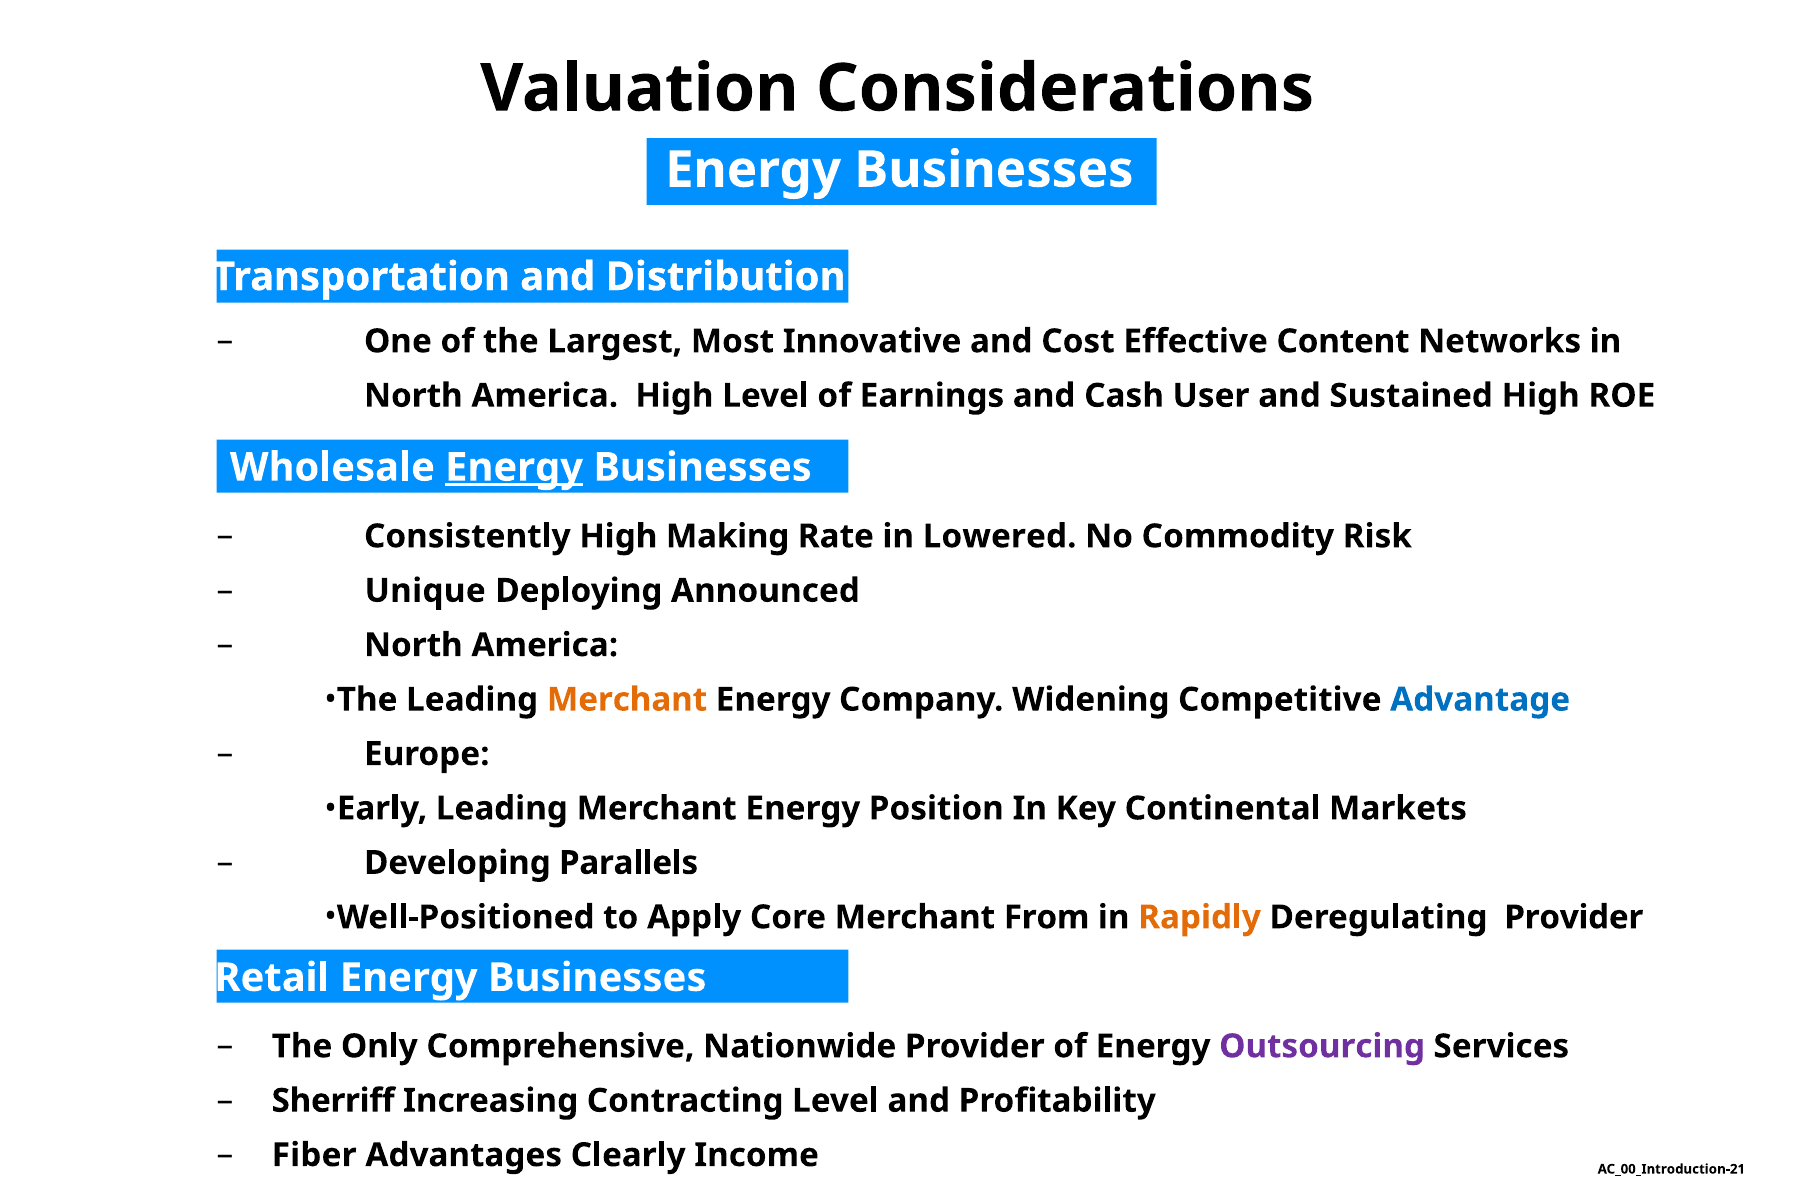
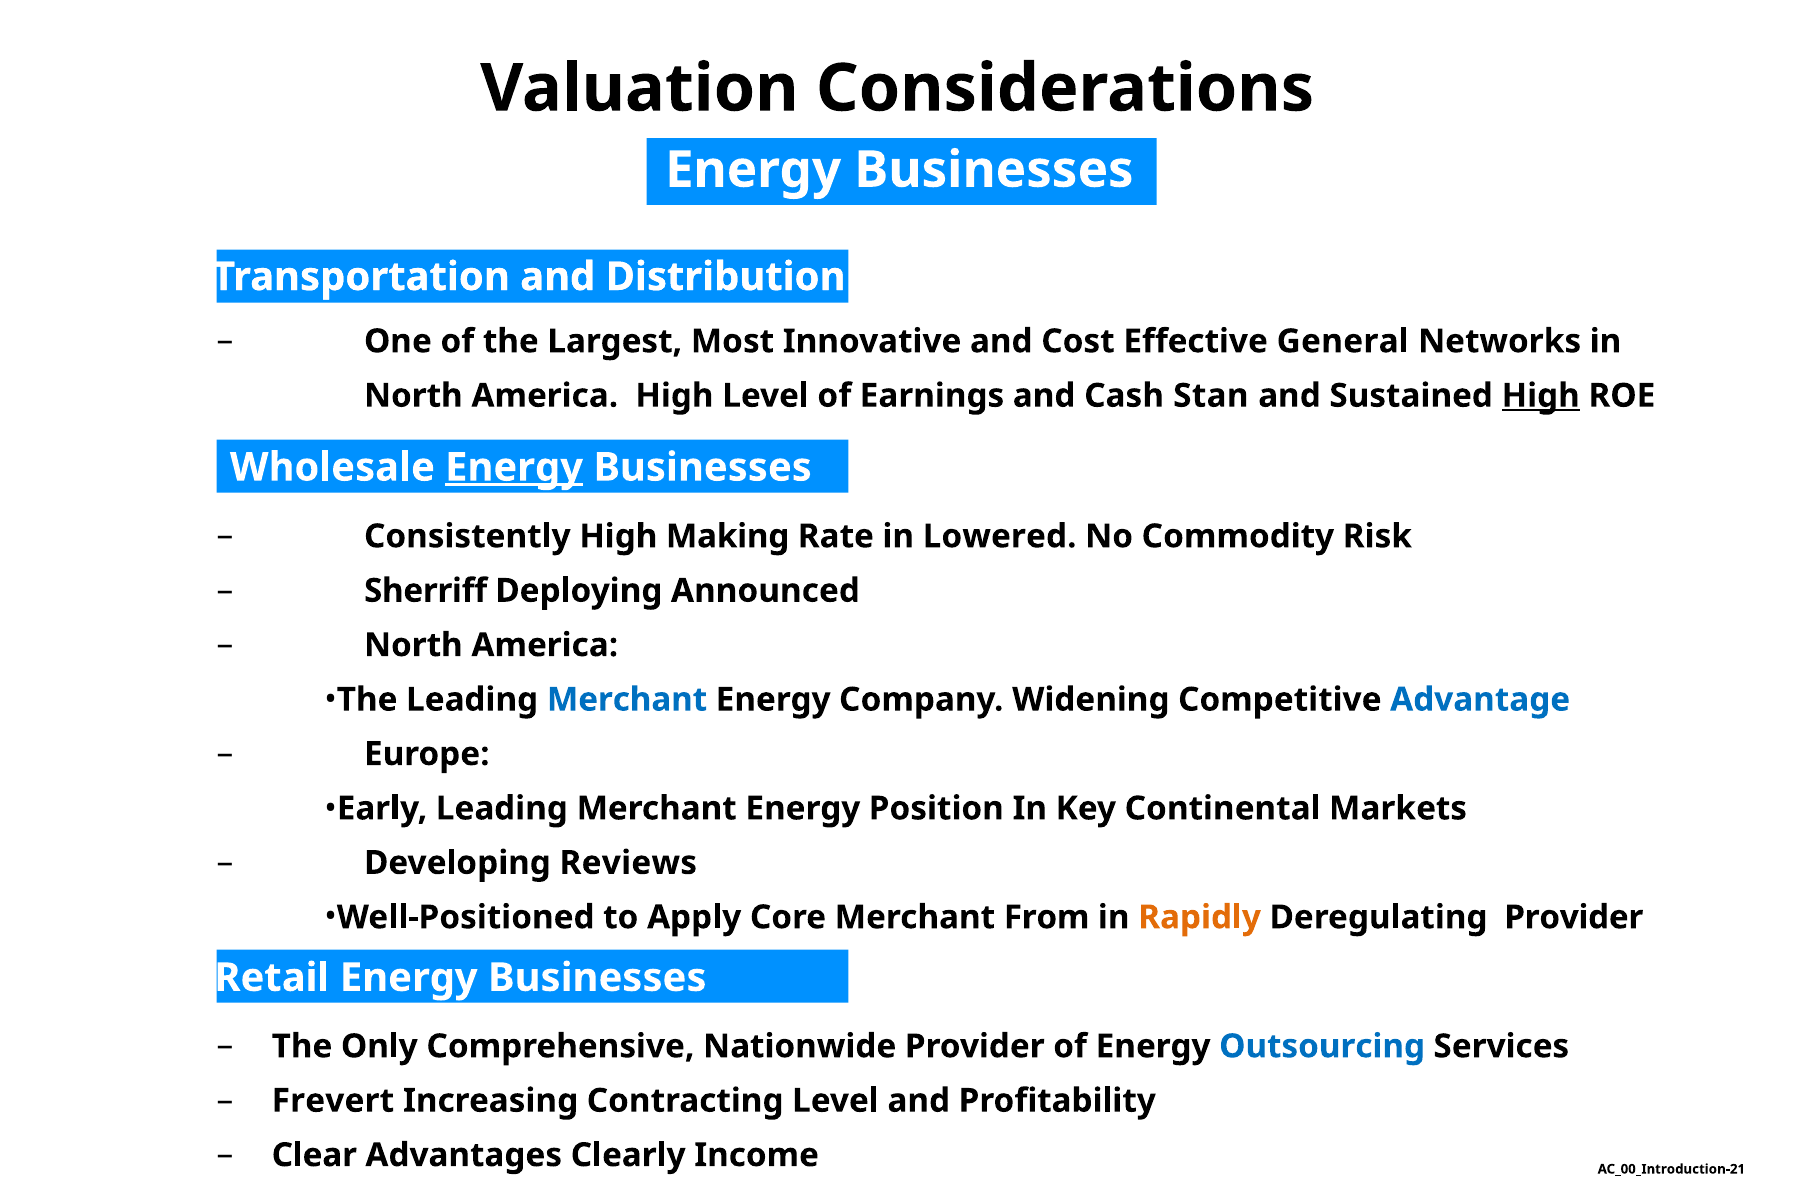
Content: Content -> General
User: User -> Stan
High at (1541, 396) underline: none -> present
Unique: Unique -> Sherriff
Merchant at (627, 700) colour: orange -> blue
Parallels: Parallels -> Reviews
Outsourcing colour: purple -> blue
Sherriff: Sherriff -> Frevert
Fiber: Fiber -> Clear
